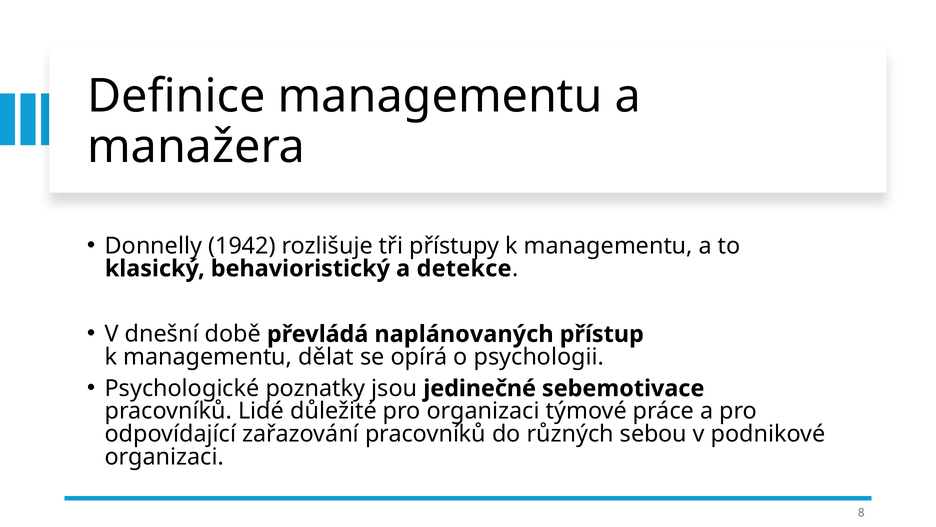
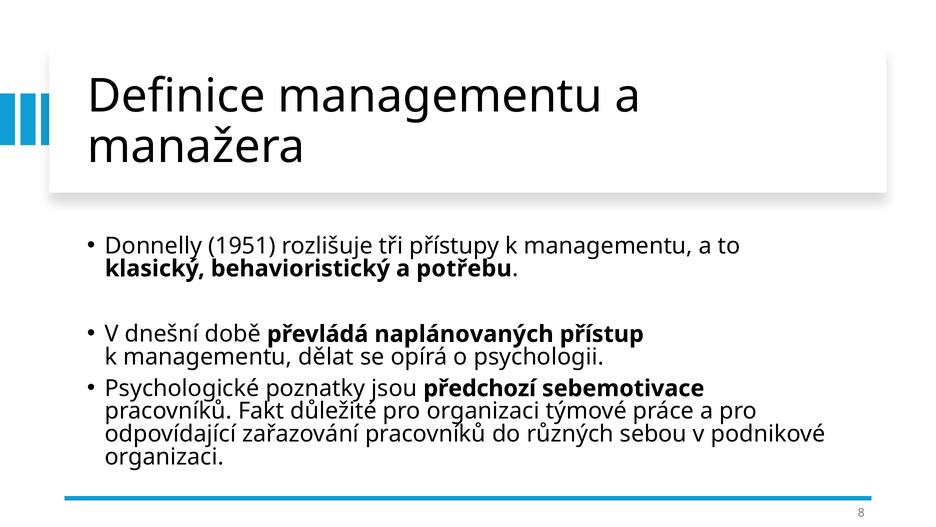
1942: 1942 -> 1951
detekce: detekce -> potřebu
jedinečné: jedinečné -> předchozí
Lidé: Lidé -> Fakt
